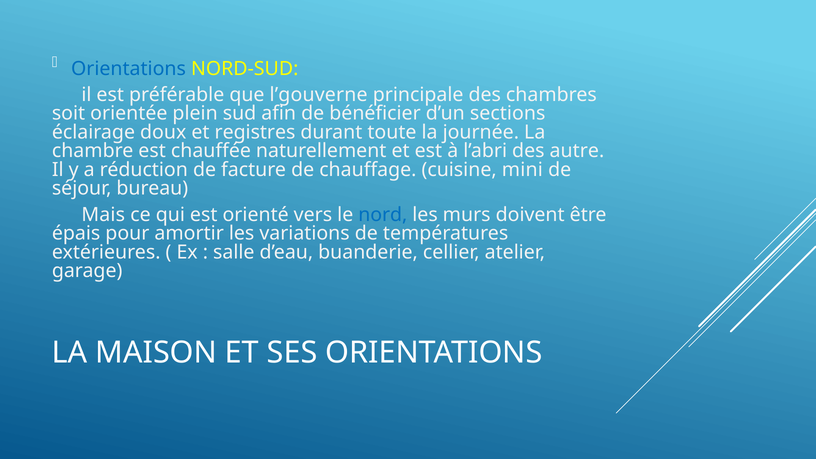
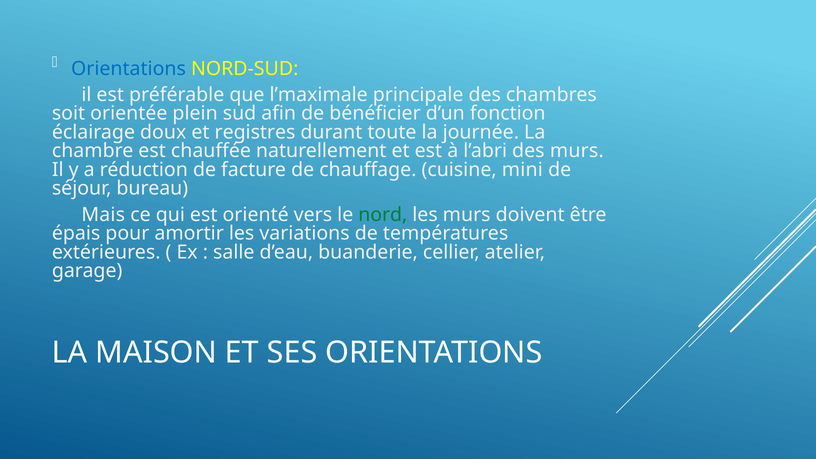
l’gouverne: l’gouverne -> l’maximale
sections: sections -> fonction
des autre: autre -> murs
nord colour: blue -> green
